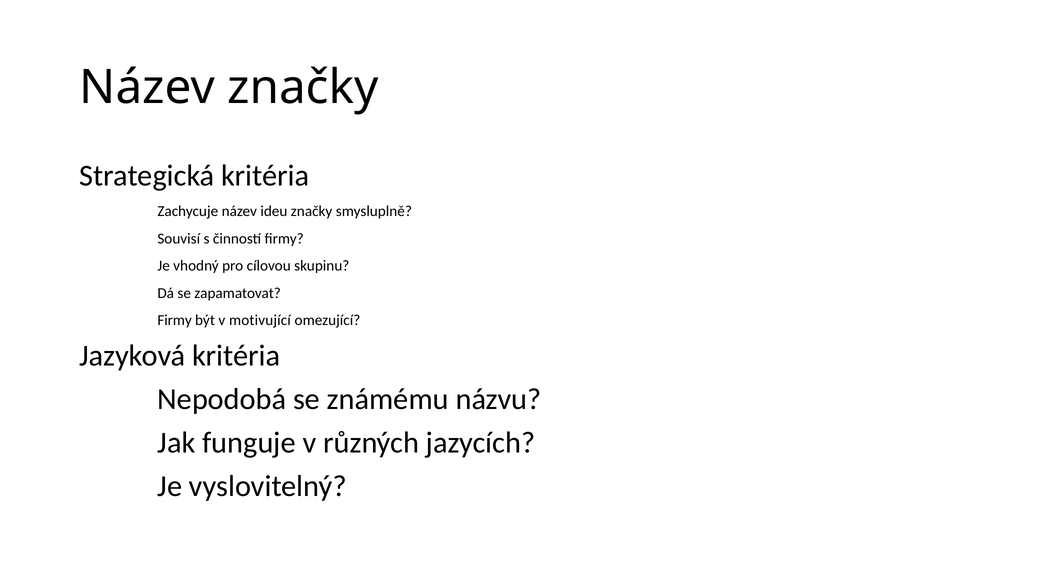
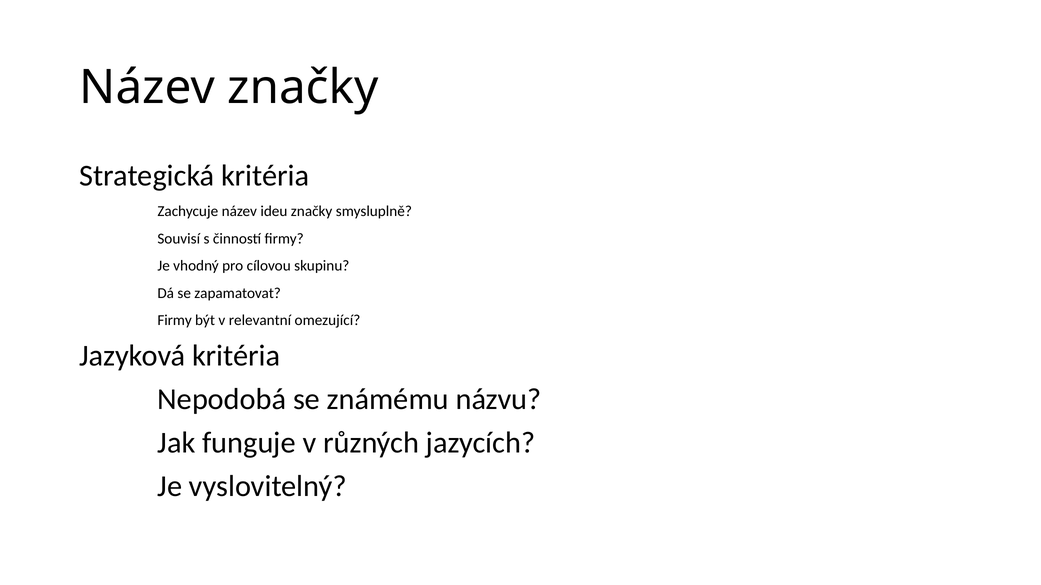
motivující: motivující -> relevantní
